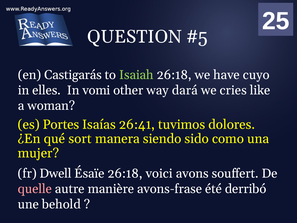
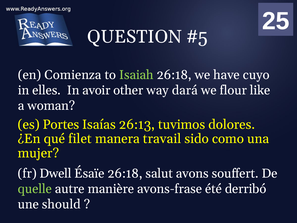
Castigarás: Castigarás -> Comienza
vomi: vomi -> avoir
cries: cries -> flour
26:41: 26:41 -> 26:13
sort: sort -> filet
siendo: siendo -> travail
voici: voici -> salut
quelle colour: pink -> light green
behold: behold -> should
